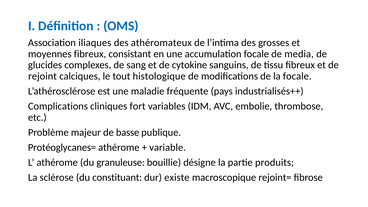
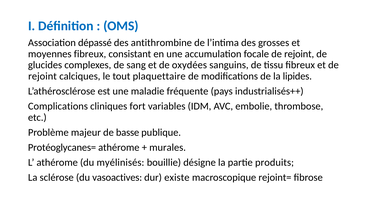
iliaques: iliaques -> dépassé
athéromateux: athéromateux -> antithrombine
focale de media: media -> rejoint
cytokine: cytokine -> oxydées
histologique: histologique -> plaquettaire
la focale: focale -> lipides
variable: variable -> murales
granuleuse: granuleuse -> myélinisés
constituant: constituant -> vasoactives
